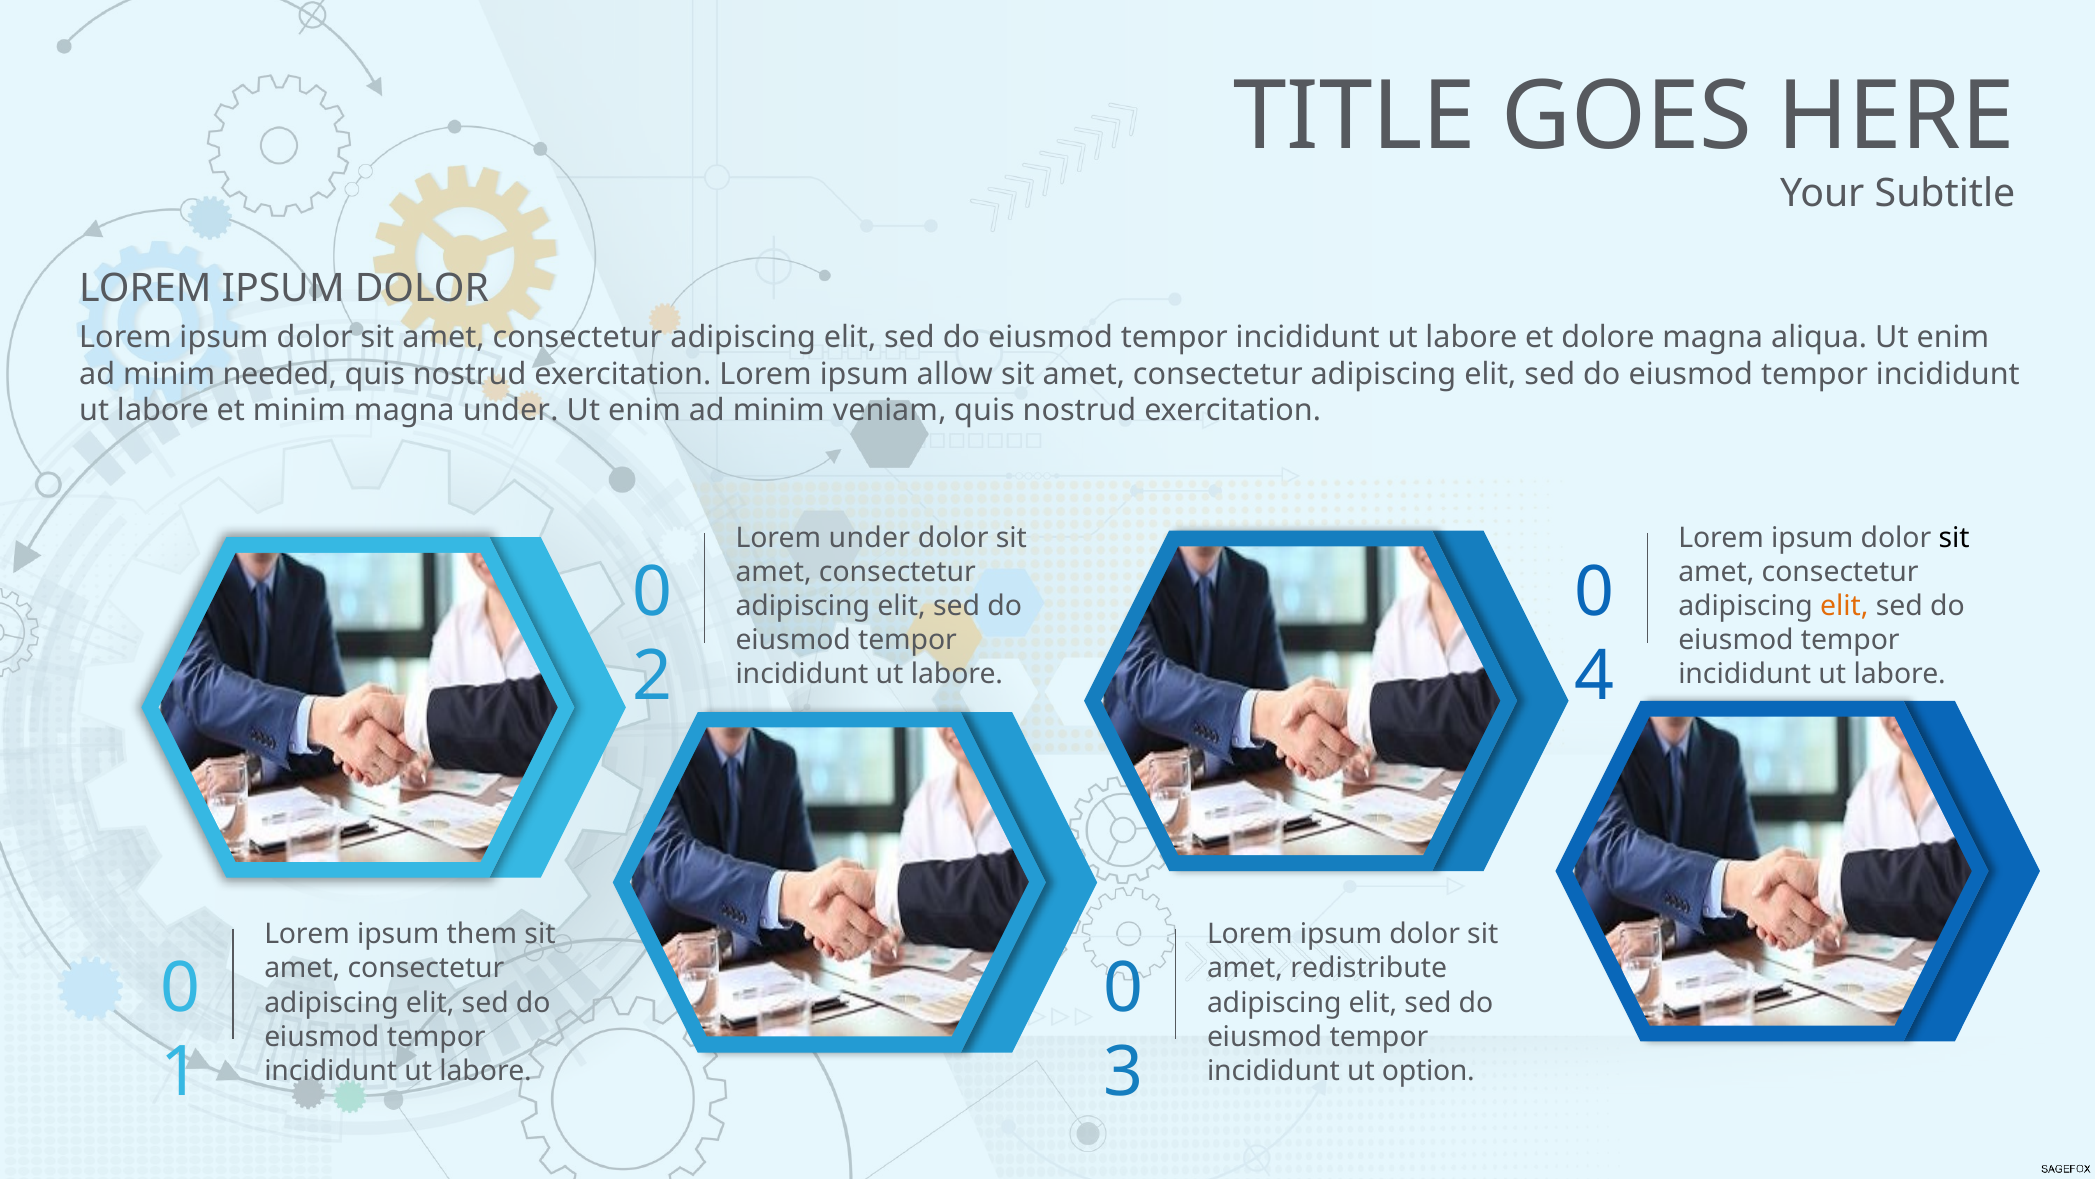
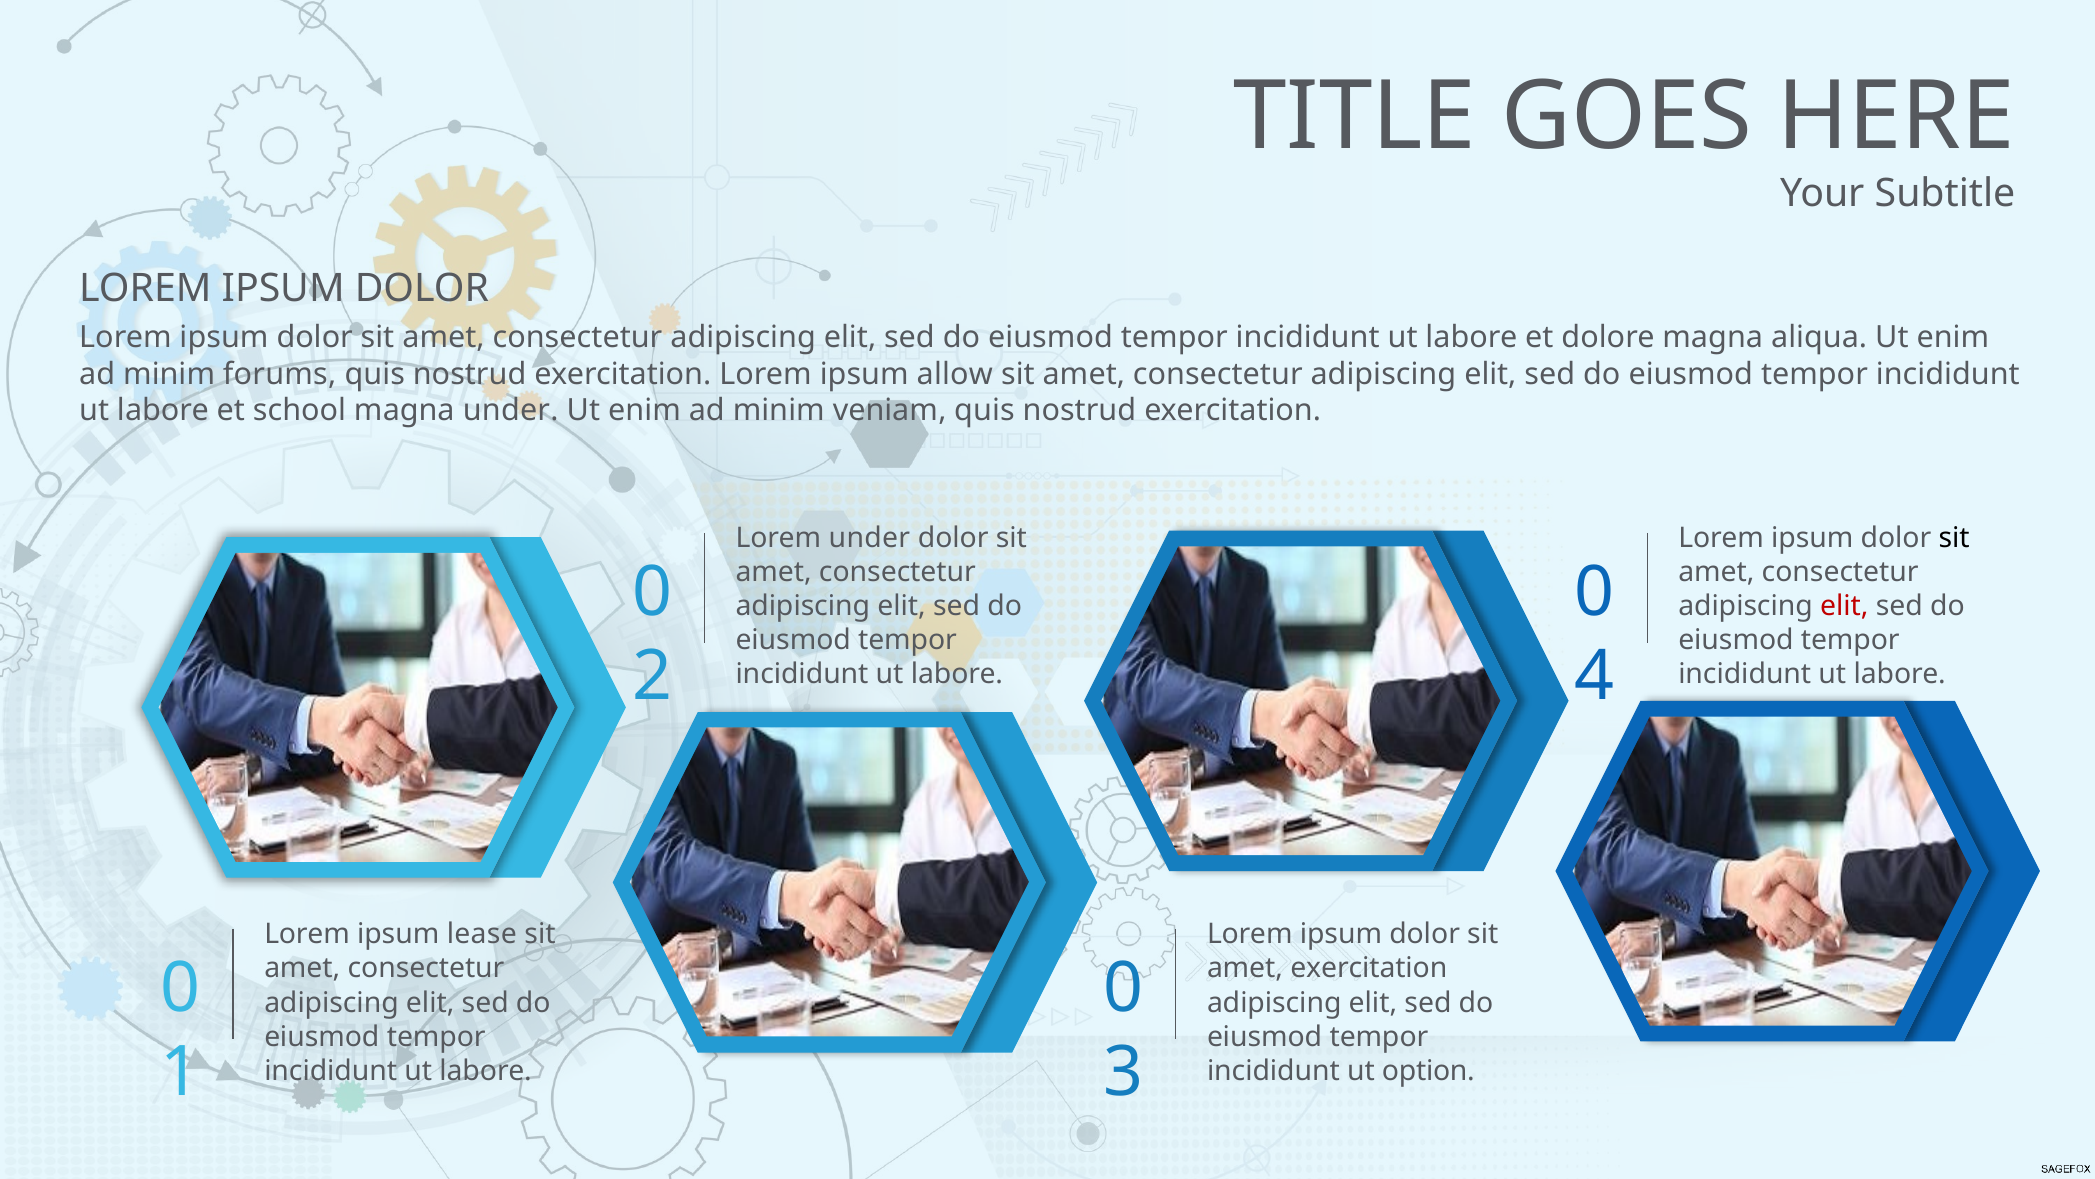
needed: needed -> forums
et minim: minim -> school
elit at (1844, 606) colour: orange -> red
them: them -> lease
amet redistribute: redistribute -> exercitation
